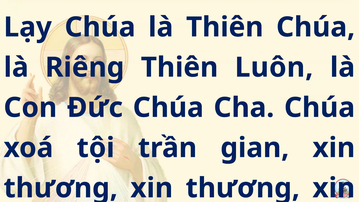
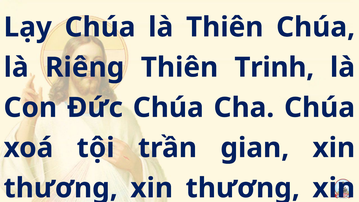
Luôn: Luôn -> Trinh
